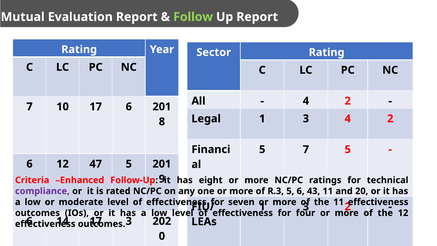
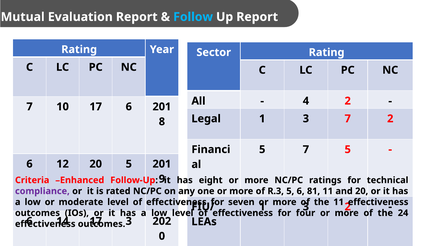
Follow colour: light green -> light blue
3 4: 4 -> 7
12 47: 47 -> 20
43: 43 -> 81
12 at (403, 213): 12 -> 24
